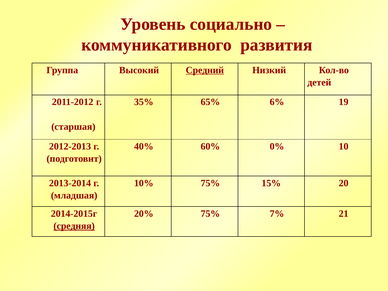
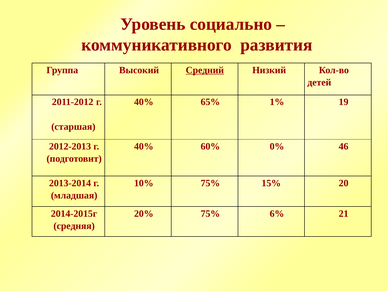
35% at (144, 102): 35% -> 40%
6%: 6% -> 1%
10: 10 -> 46
7%: 7% -> 6%
средняя underline: present -> none
